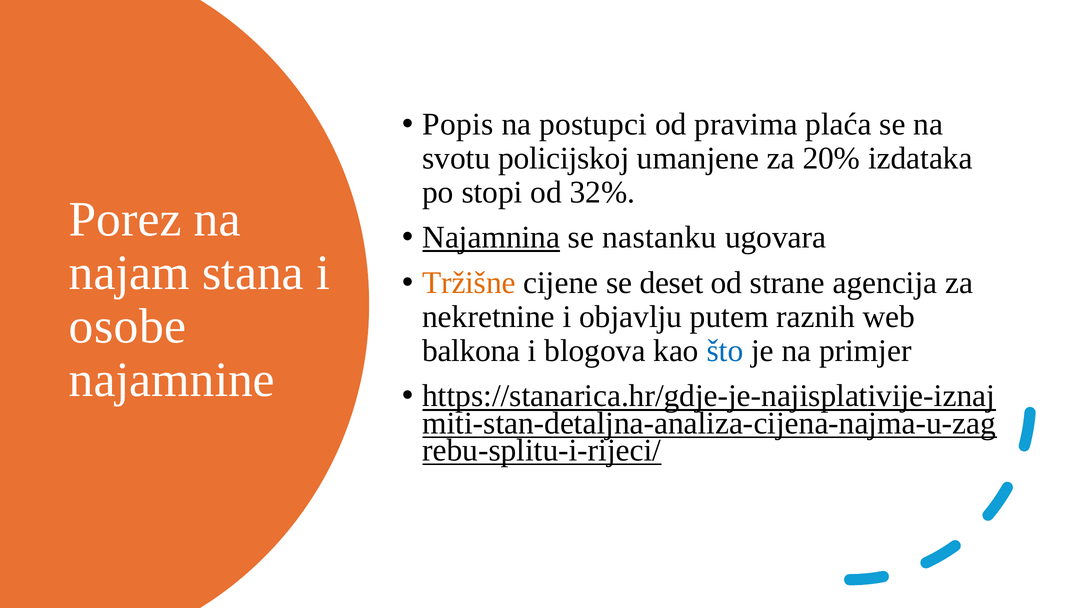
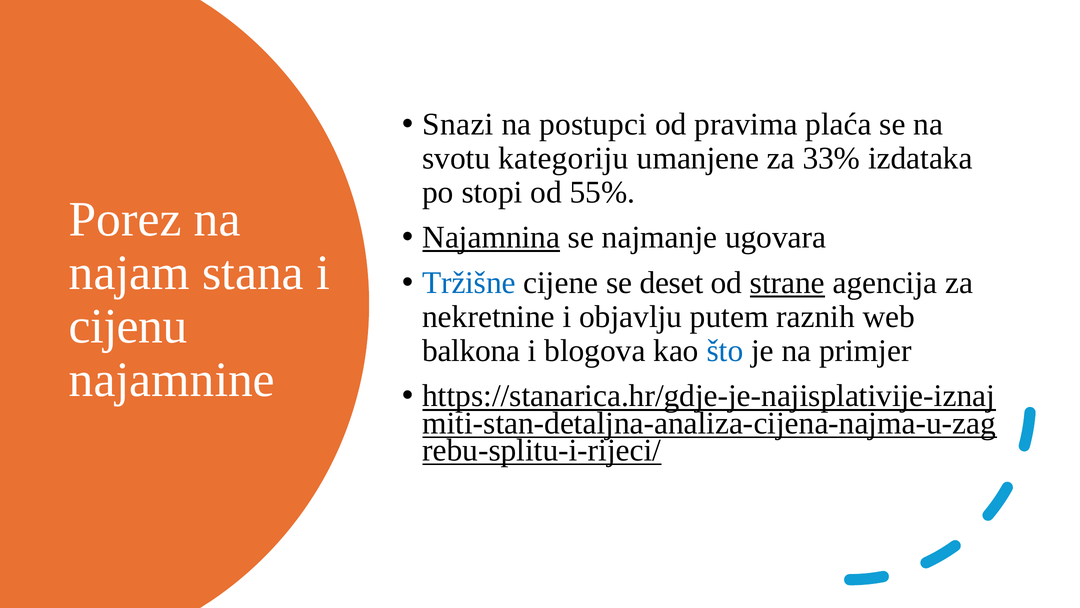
Popis: Popis -> Snazi
policijskoj: policijskoj -> kategoriju
20%: 20% -> 33%
32%: 32% -> 55%
nastanku: nastanku -> najmanje
Tržišne colour: orange -> blue
strane underline: none -> present
osobe: osobe -> cijenu
